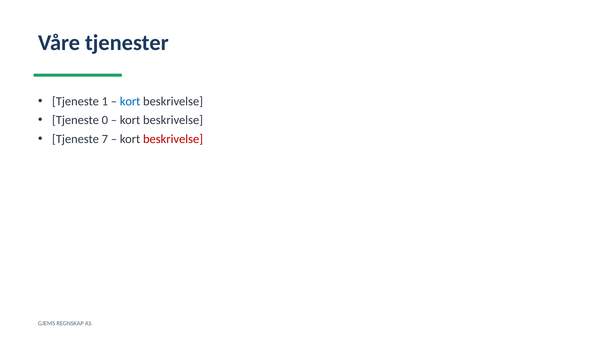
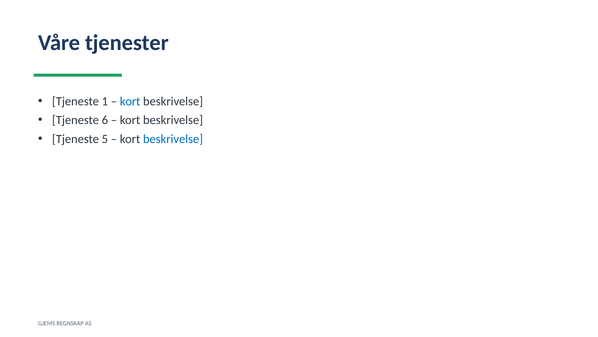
0: 0 -> 6
7: 7 -> 5
beskrivelse at (173, 139) colour: red -> blue
